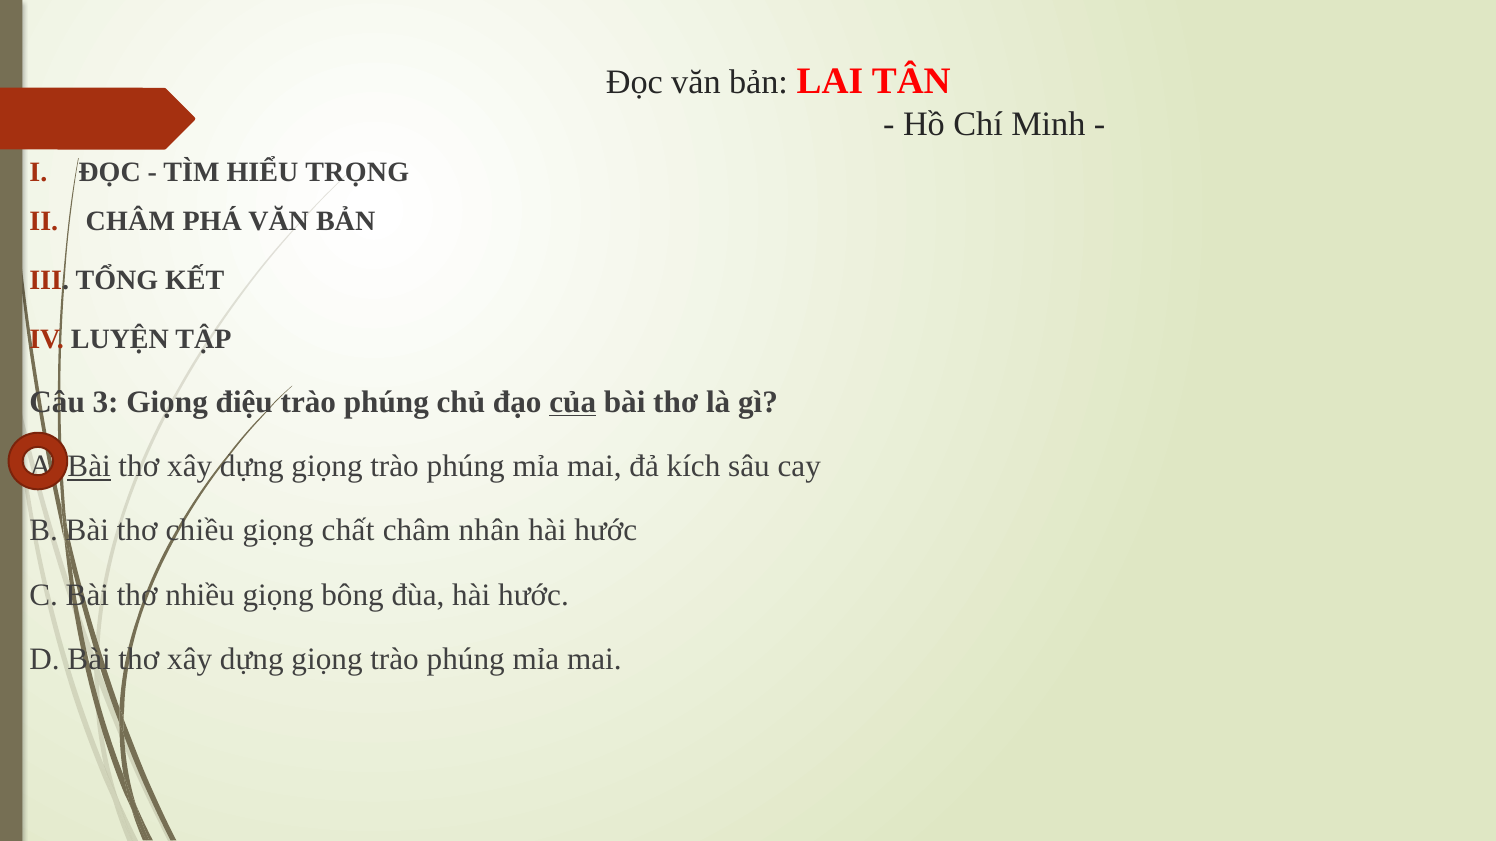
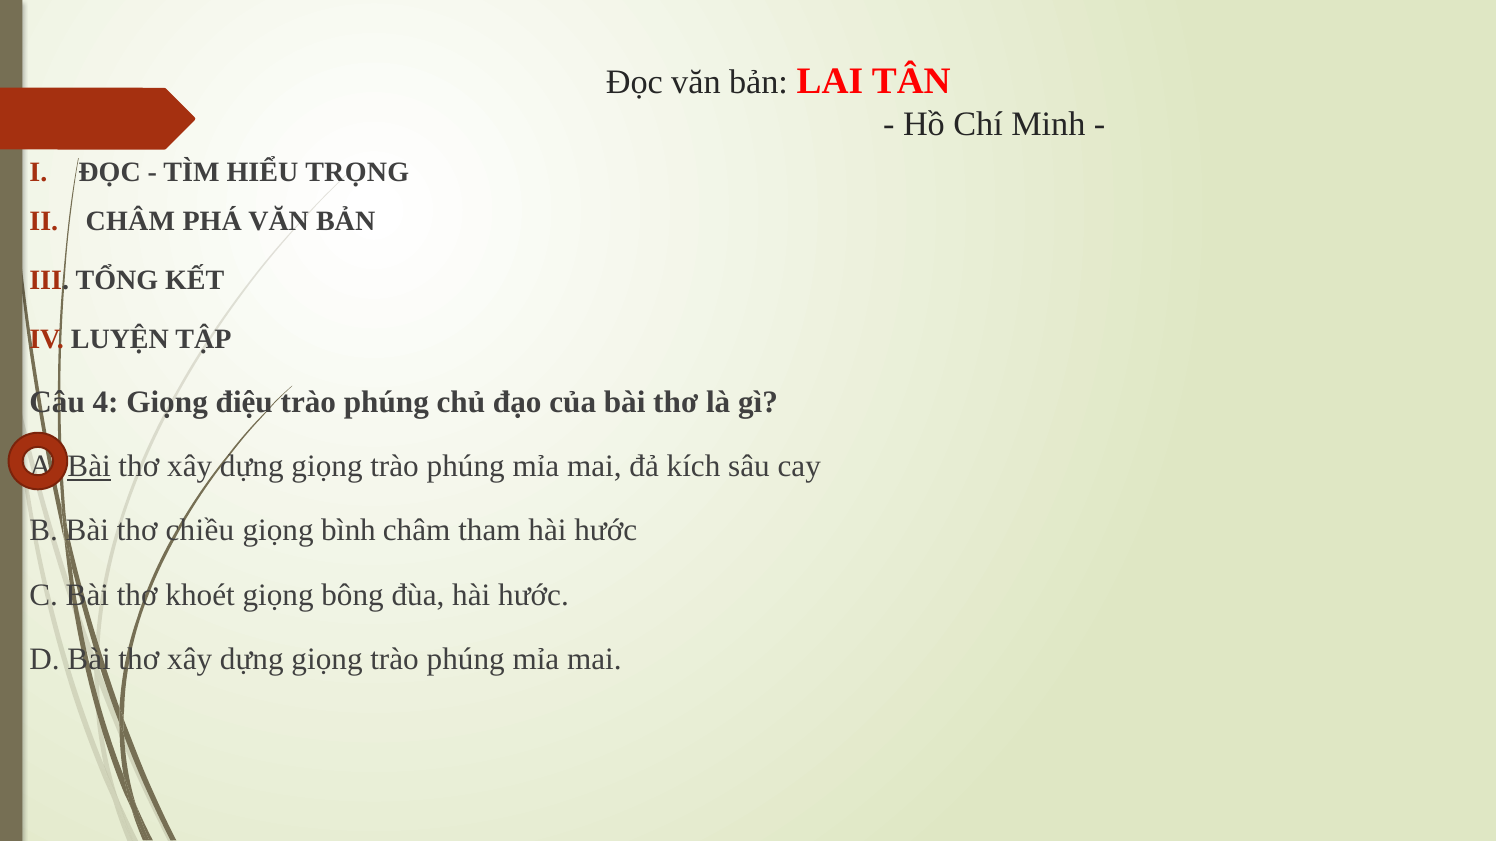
3: 3 -> 4
của underline: present -> none
chất: chất -> bình
nhân: nhân -> tham
nhiều: nhiều -> khoét
